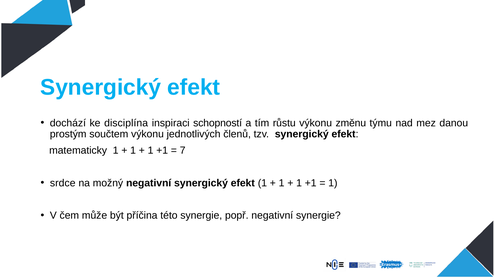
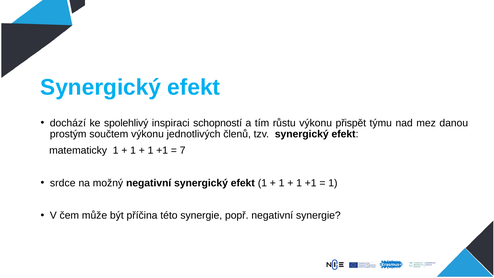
disciplína: disciplína -> spolehlivý
změnu: změnu -> přispět
